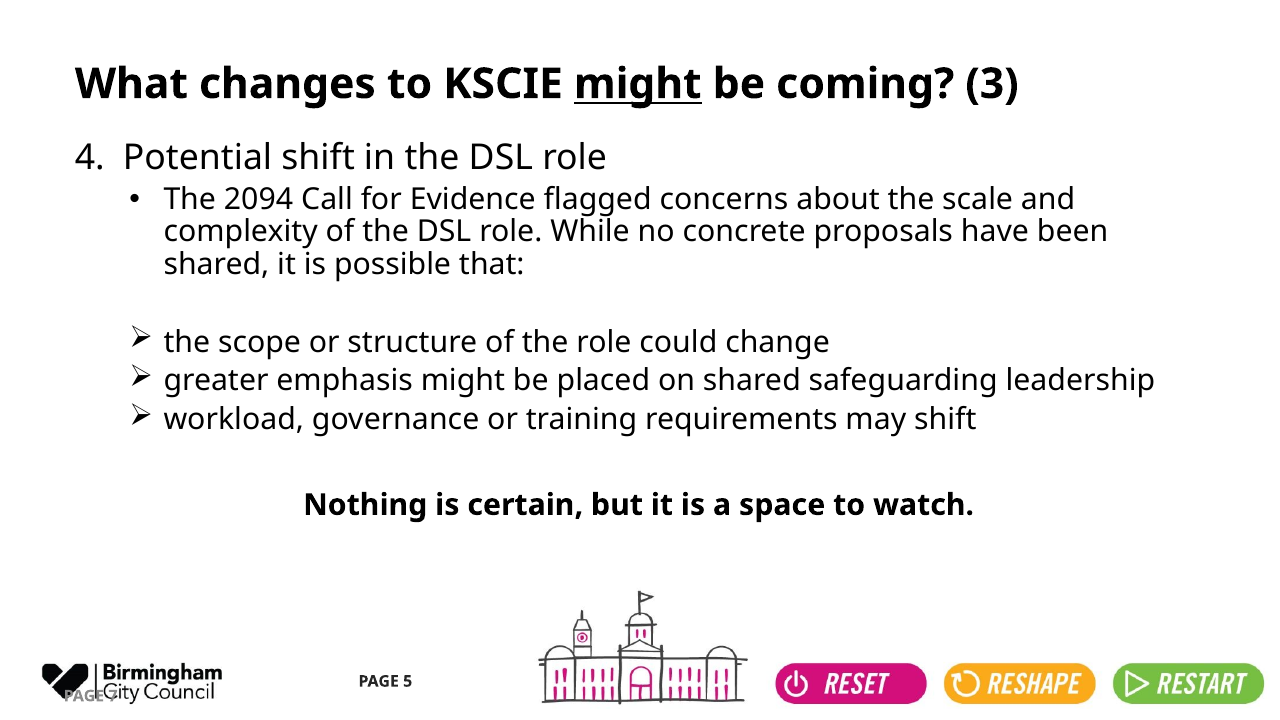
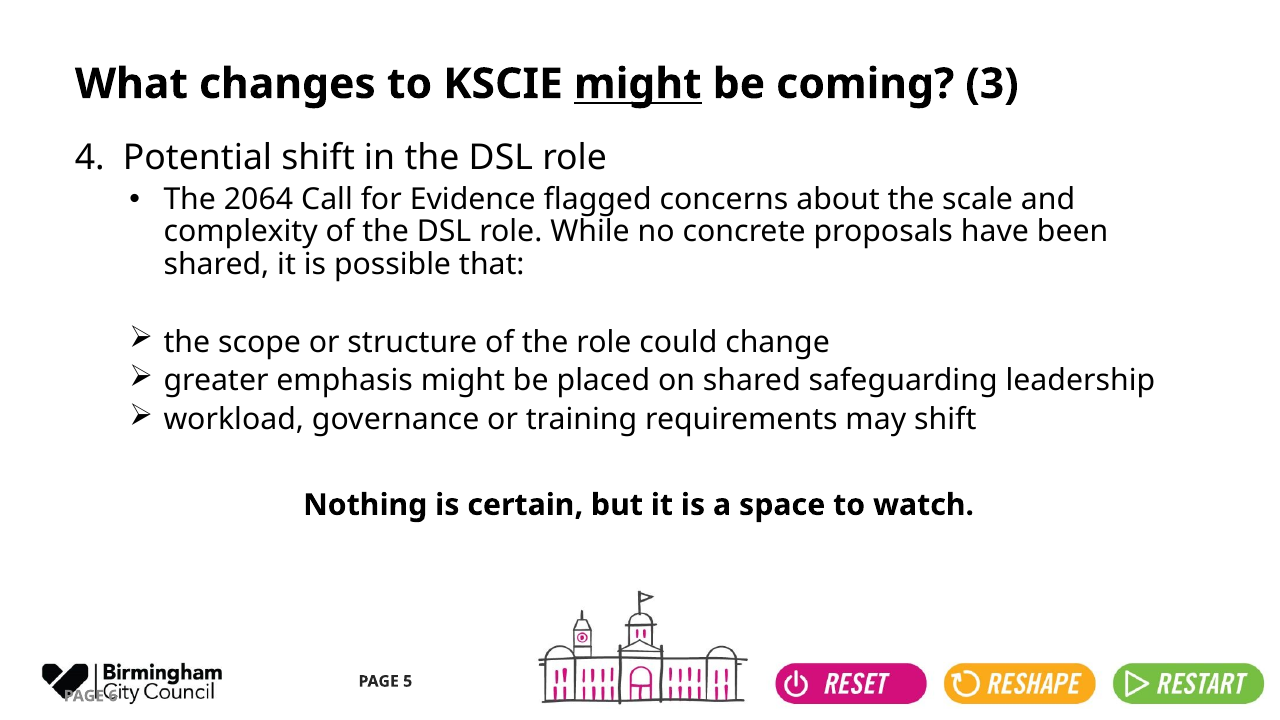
2094: 2094 -> 2064
7: 7 -> 6
